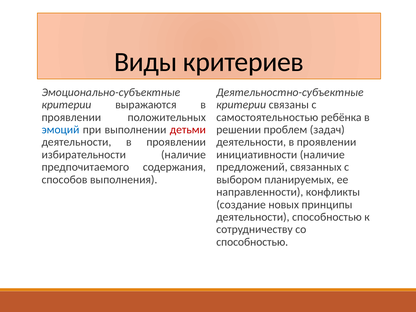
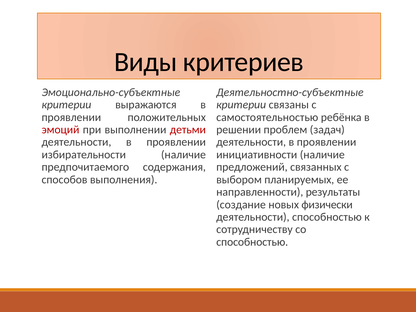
эмоций colour: blue -> red
конфликты: конфликты -> результаты
принципы: принципы -> физически
